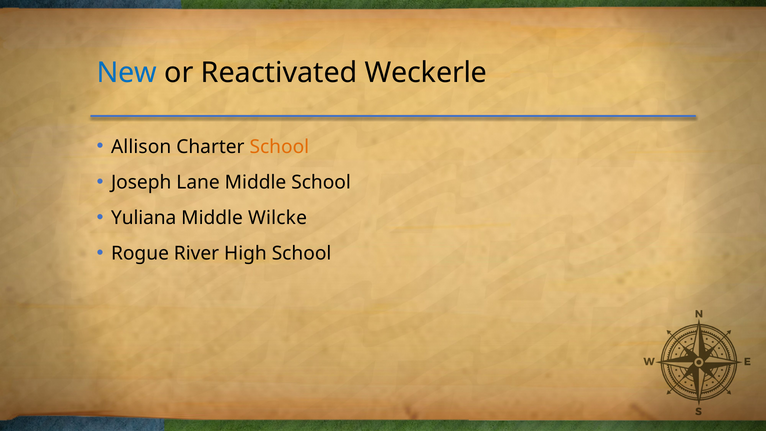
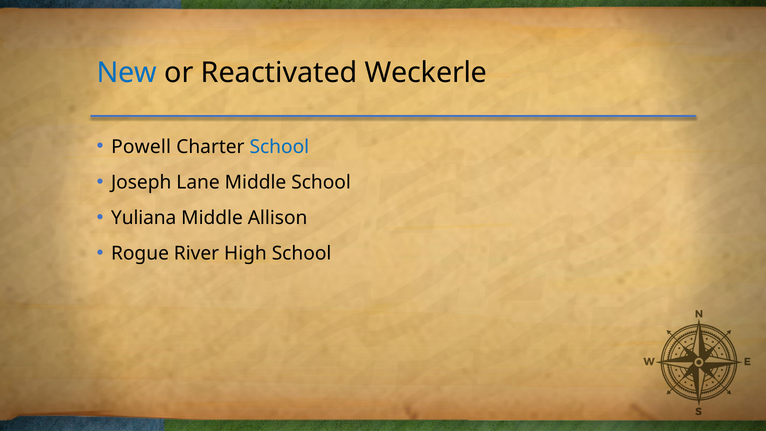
Allison: Allison -> Powell
School at (279, 147) colour: orange -> blue
Wilcke: Wilcke -> Allison
